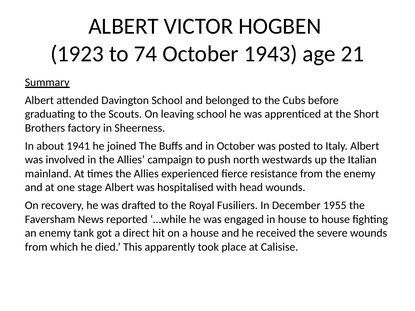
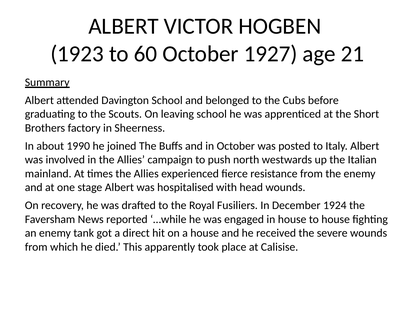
74: 74 -> 60
1943: 1943 -> 1927
1941: 1941 -> 1990
1955: 1955 -> 1924
